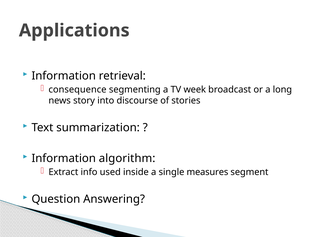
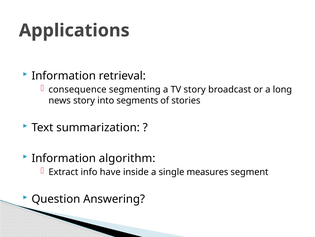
TV week: week -> story
discourse: discourse -> segments
used: used -> have
